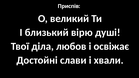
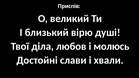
освіжає: освіжає -> молюсь
